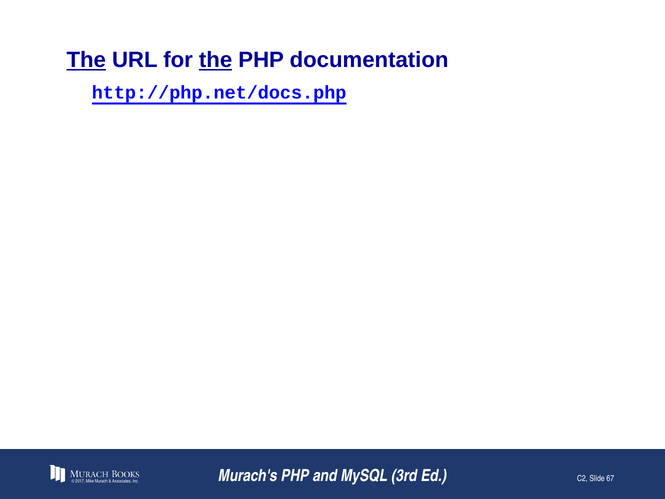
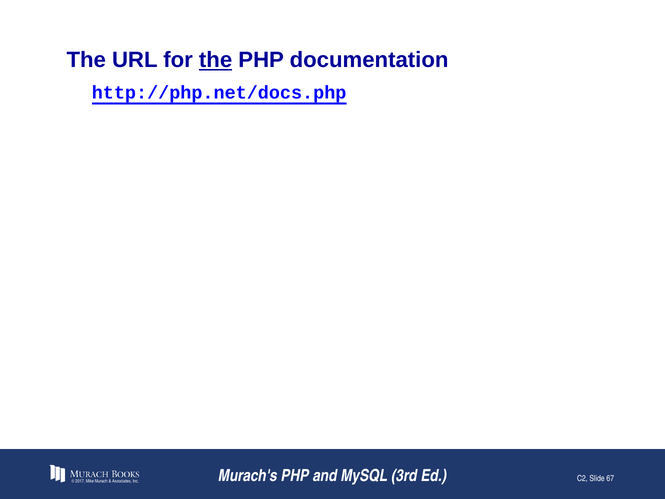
The at (86, 60) underline: present -> none
